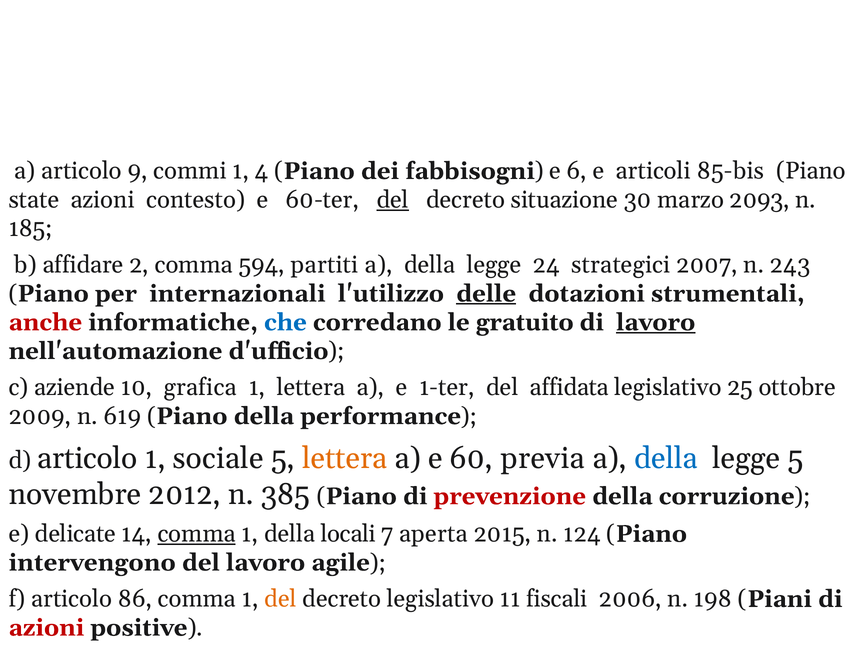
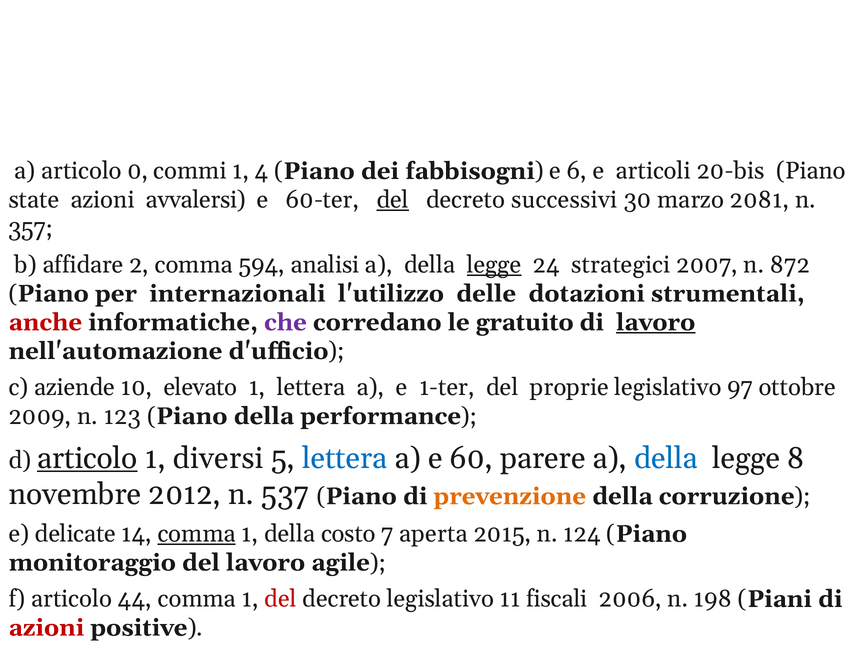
9: 9 -> 0
85-bis: 85-bis -> 20-bis
contesto: contesto -> avvalersi
situazione: situazione -> successivi
2093: 2093 -> 2081
185: 185 -> 357
partiti: partiti -> analisi
legge at (494, 265) underline: none -> present
243: 243 -> 872
delle underline: present -> none
che colour: blue -> purple
grafica: grafica -> elevato
affidata: affidata -> proprie
25: 25 -> 97
619: 619 -> 123
articolo at (87, 459) underline: none -> present
sociale: sociale -> diversi
lettera at (345, 459) colour: orange -> blue
previa: previa -> parere
legge 5: 5 -> 8
385: 385 -> 537
prevenzione colour: red -> orange
locali: locali -> costo
intervengono: intervengono -> monitoraggio
86: 86 -> 44
del at (280, 599) colour: orange -> red
